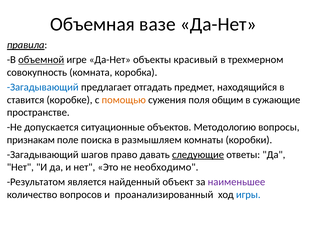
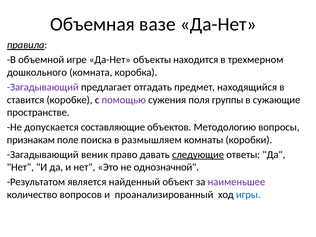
объемной underline: present -> none
красивый: красивый -> находится
совокупность: совокупность -> дошкольного
Загадывающий at (43, 87) colour: blue -> purple
помощью colour: orange -> purple
общим: общим -> группы
ситуационные: ситуационные -> составляющие
шагов: шагов -> веник
необходимо: необходимо -> однозначной
